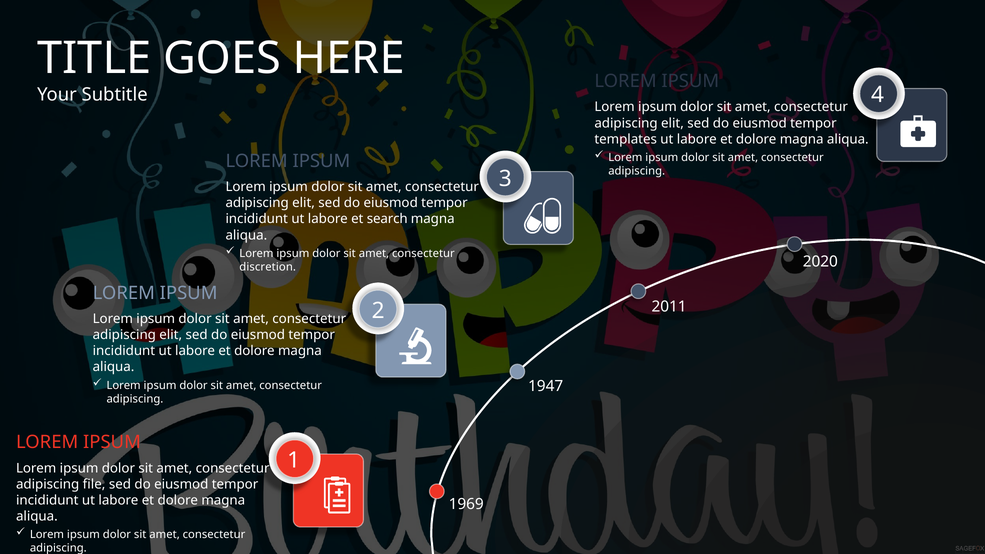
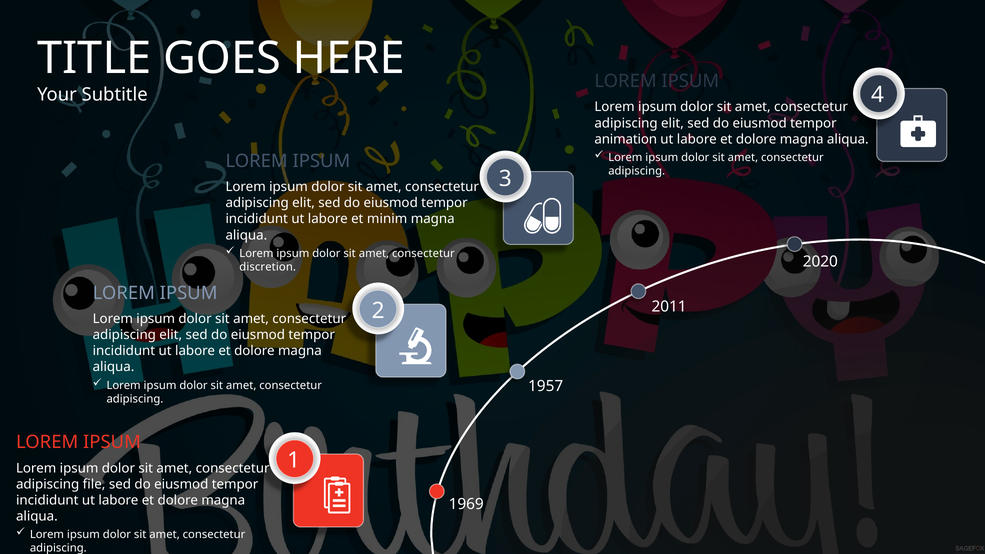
templates: templates -> animation
search: search -> minim
1947: 1947 -> 1957
